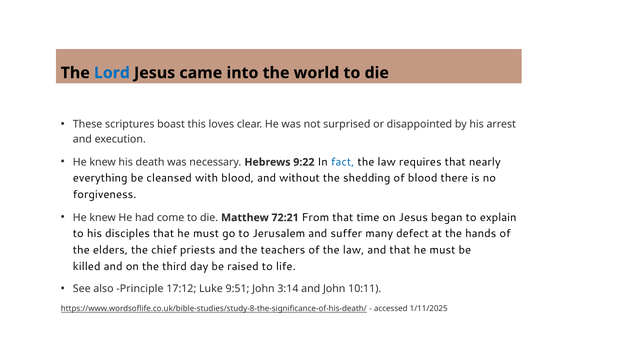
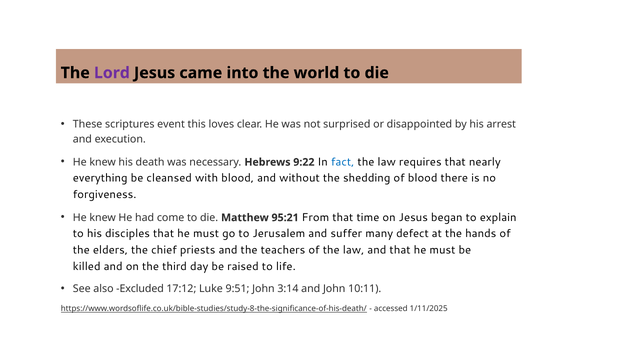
Lord colour: blue -> purple
boast: boast -> event
72:21: 72:21 -> 95:21
Principle: Principle -> Excluded
